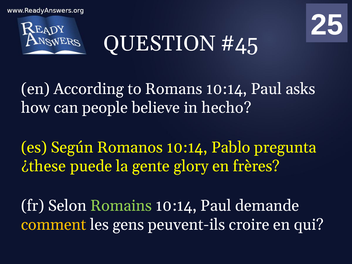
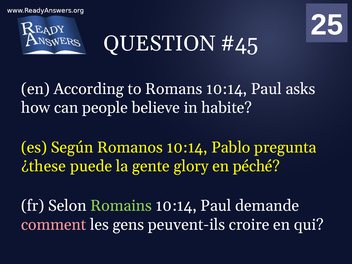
hecho: hecho -> habite
frères: frères -> péché
comment colour: yellow -> pink
